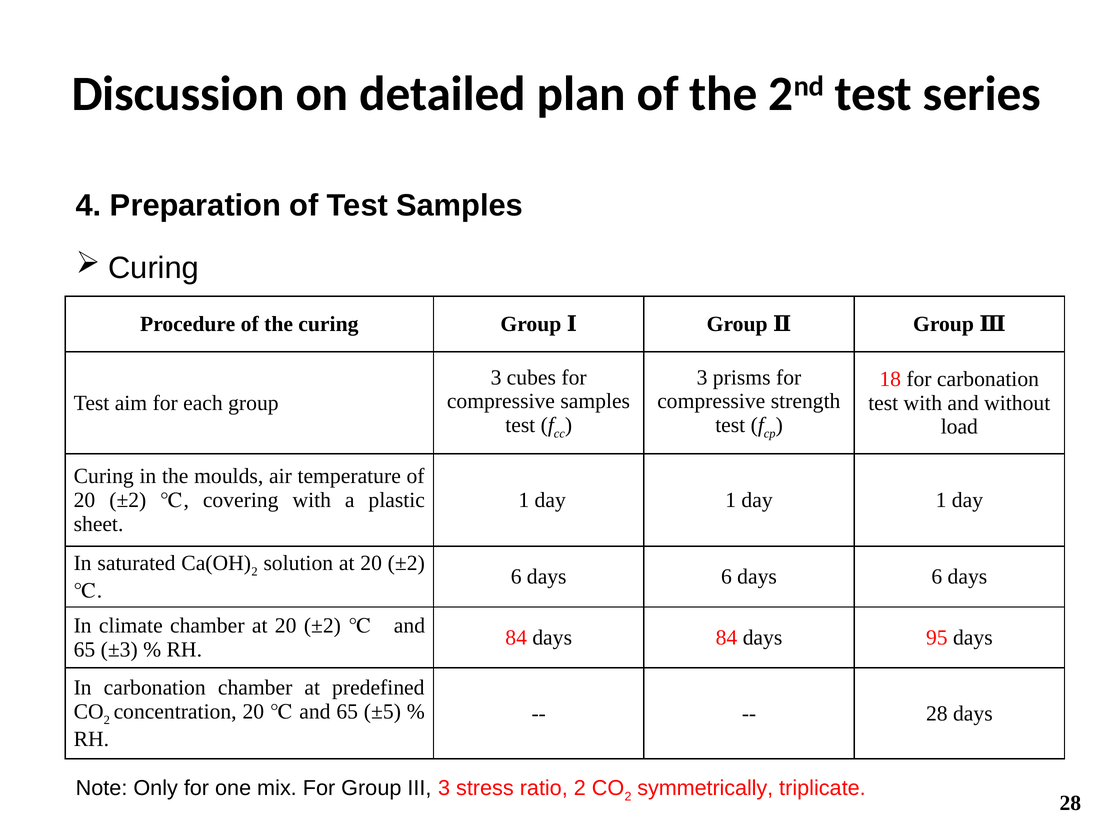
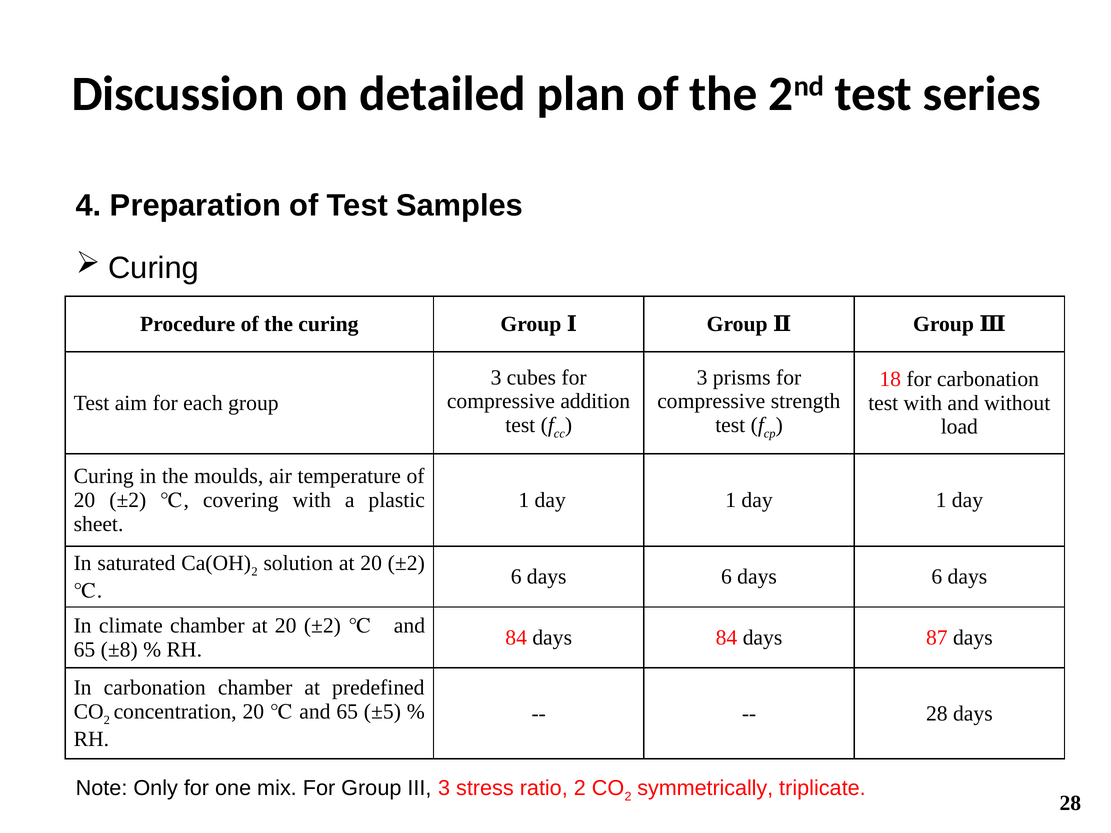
compressive samples: samples -> addition
95: 95 -> 87
±3: ±3 -> ±8
